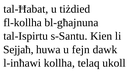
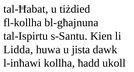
Sejjaħ: Sejjaħ -> Lidda
fejn: fejn -> jista
telaq: telaq -> ħadd
